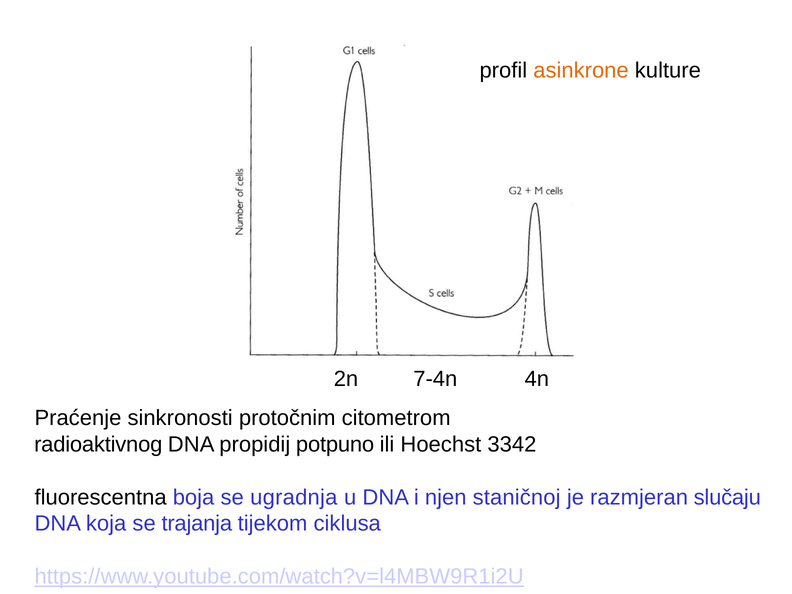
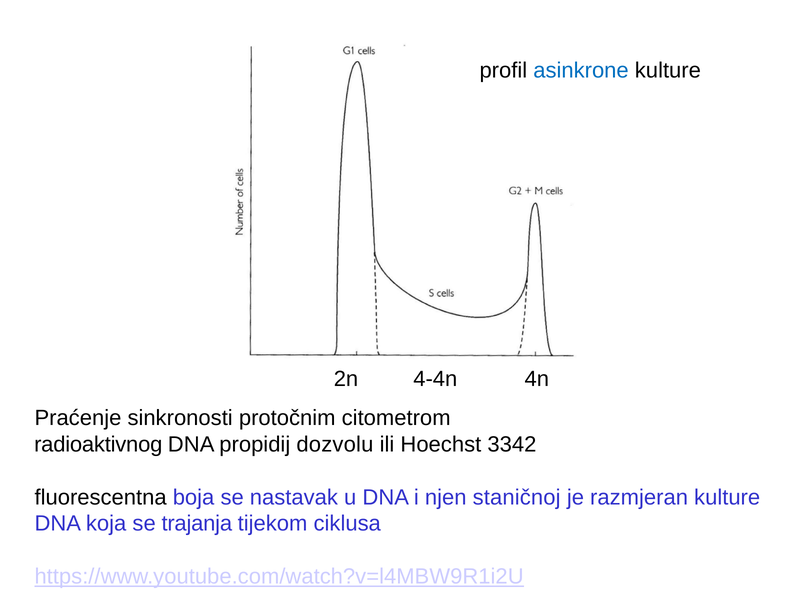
asinkrone colour: orange -> blue
7-4n: 7-4n -> 4-4n
potpuno: potpuno -> dozvolu
ugradnja: ugradnja -> nastavak
razmjeran slučaju: slučaju -> kulture
